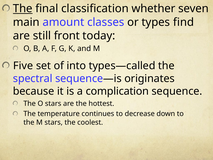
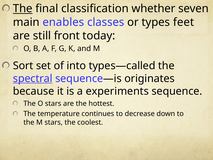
amount: amount -> enables
find: find -> feet
Five: Five -> Sort
spectral underline: none -> present
complication: complication -> experiments
